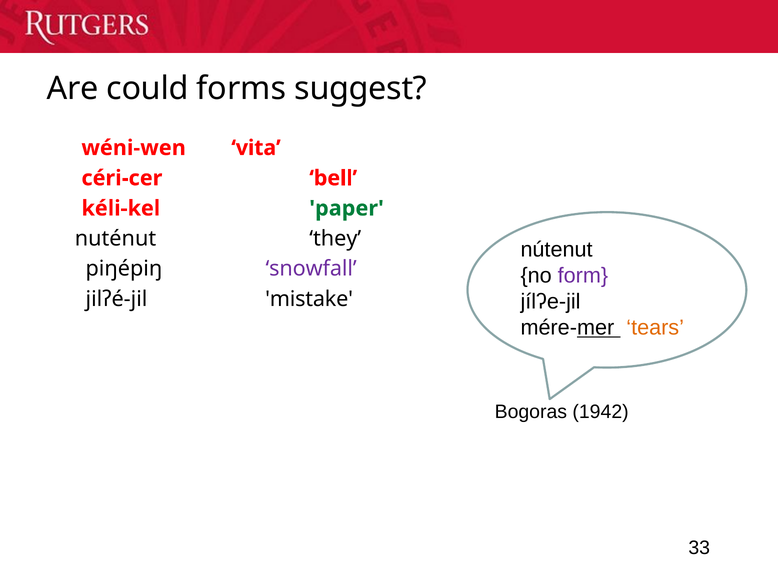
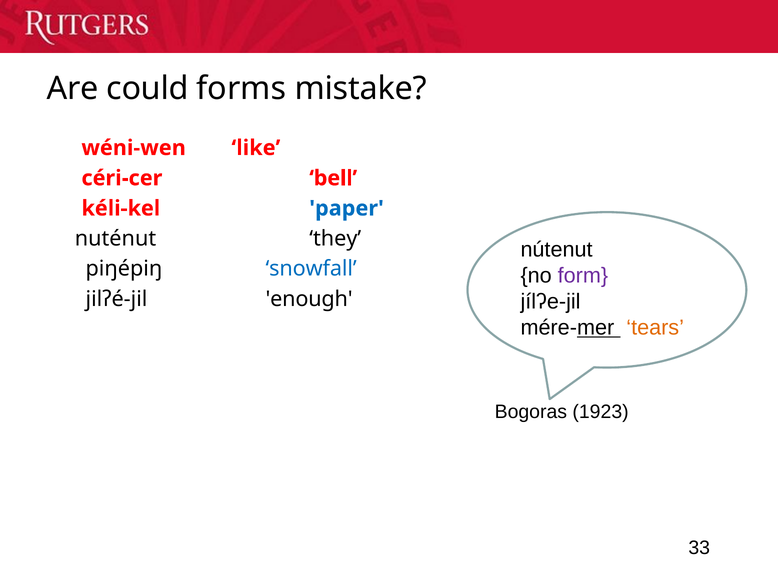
suggest: suggest -> mistake
vita: vita -> like
paper colour: green -> blue
snowfall colour: purple -> blue
mistake: mistake -> enough
1942: 1942 -> 1923
